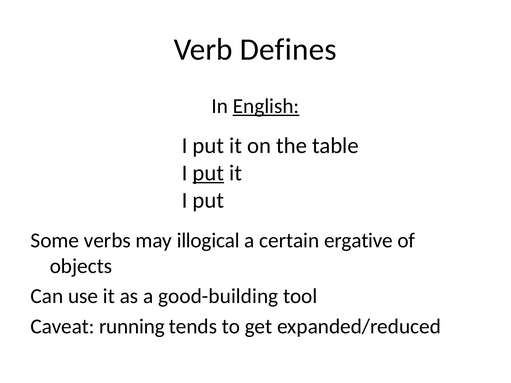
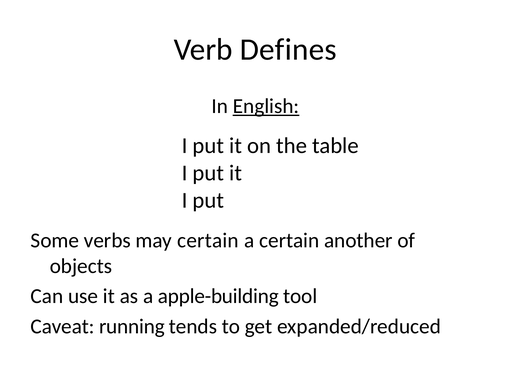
put at (208, 173) underline: present -> none
may illogical: illogical -> certain
ergative: ergative -> another
good-building: good-building -> apple-building
